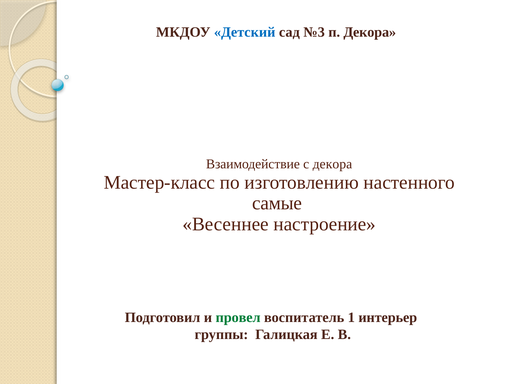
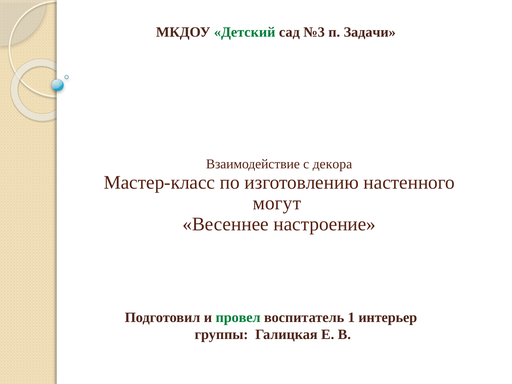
Детский colour: blue -> green
п Декора: Декора -> Задачи
самые: самые -> могут
